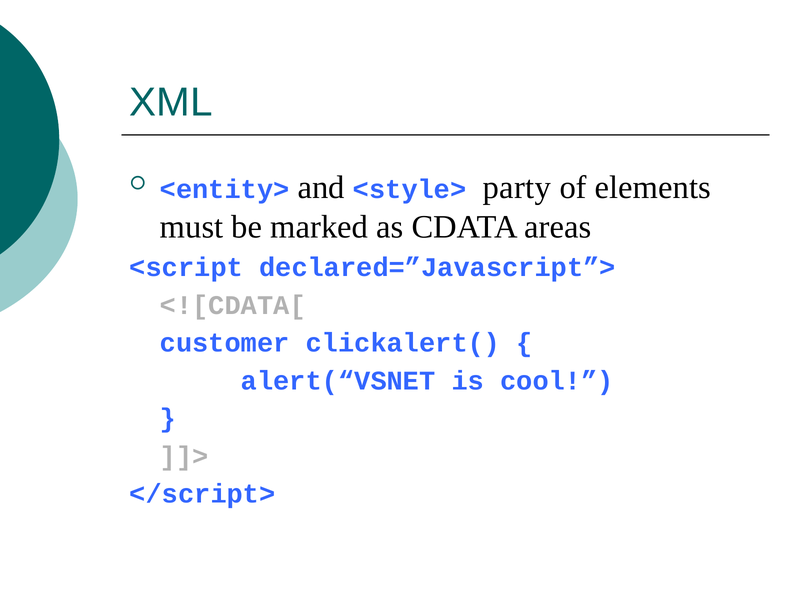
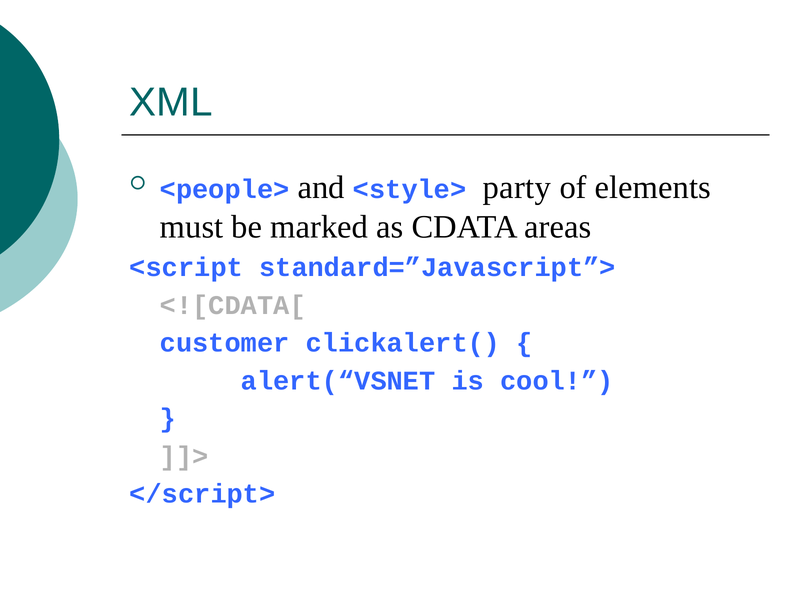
<entity>: <entity> -> <people>
declared=”Javascript”>: declared=”Javascript”> -> standard=”Javascript”>
